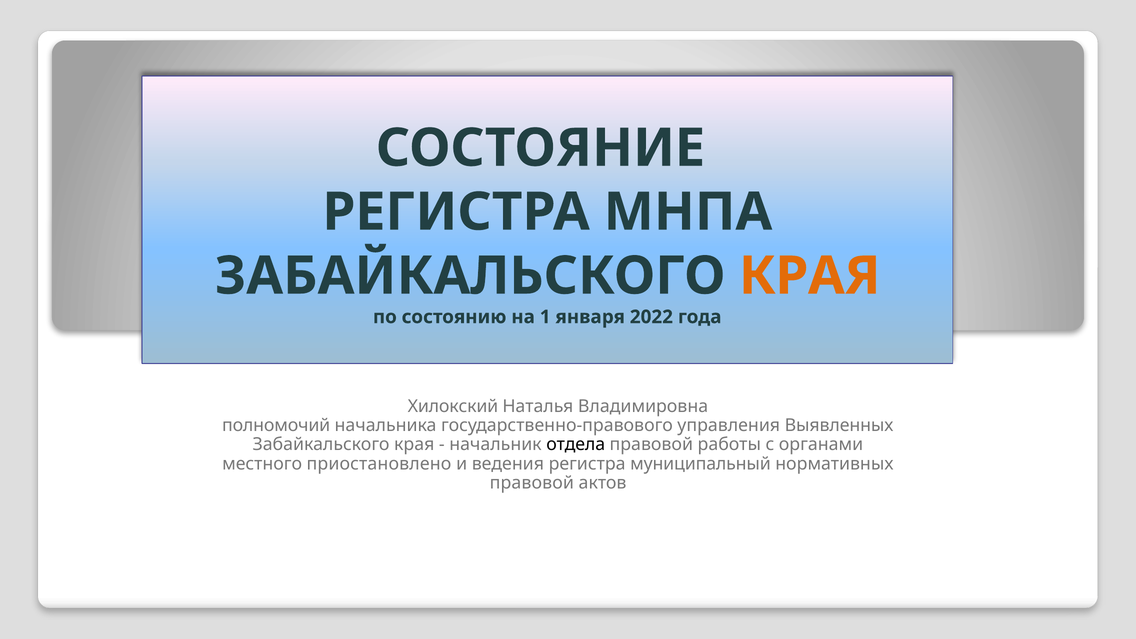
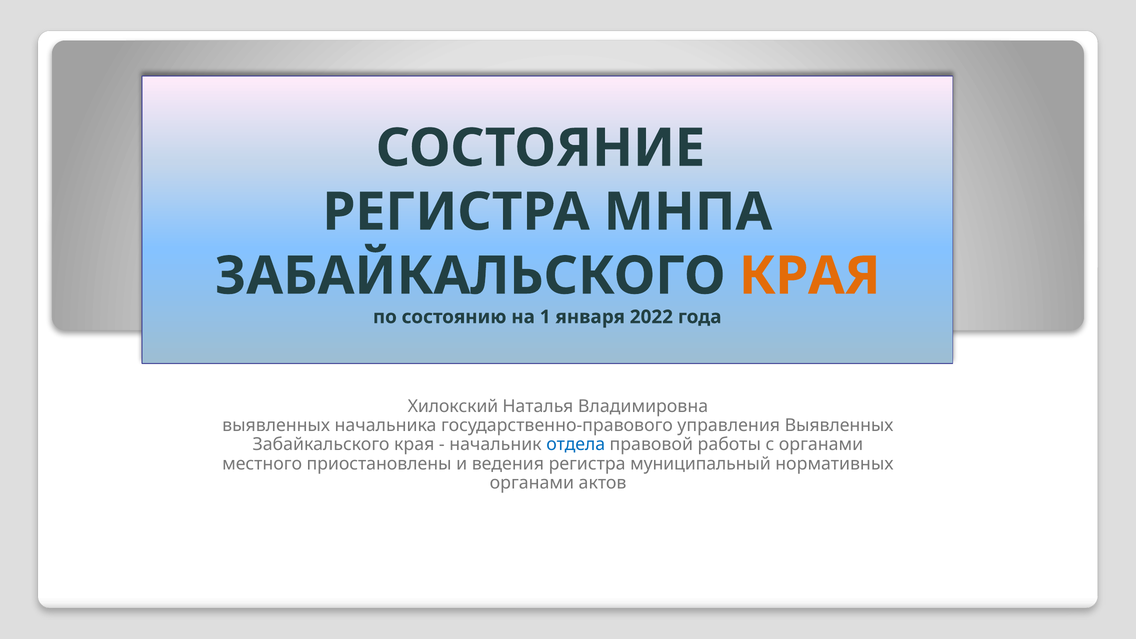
полномочий at (276, 425): полномочий -> выявленных
отдела colour: black -> blue
приостановлено: приостановлено -> приостановлены
правовой at (532, 483): правовой -> органами
